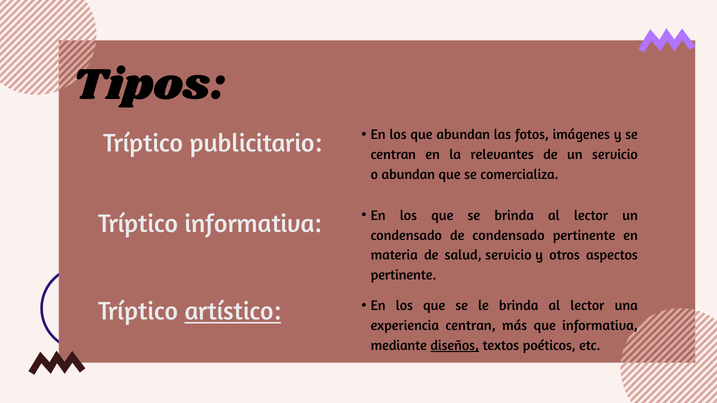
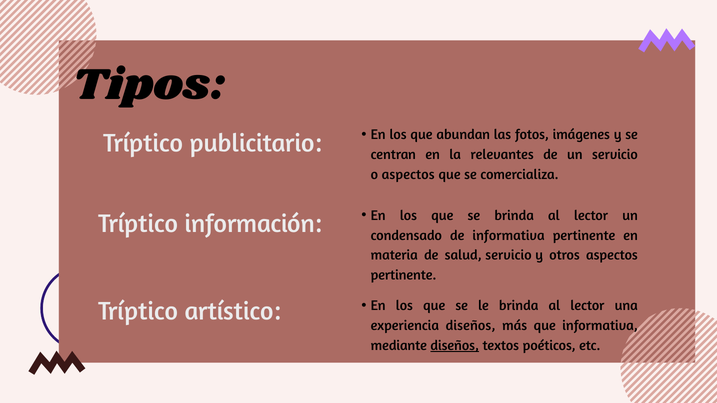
o abundan: abundan -> aspectos
Tríptico informativa: informativa -> información
de condensado: condensado -> informativa
artístico underline: present -> none
experiencia centran: centran -> diseños
